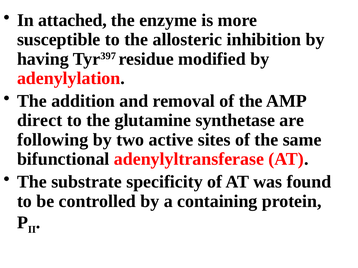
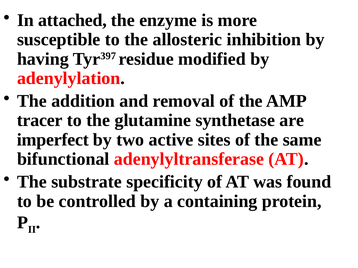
direct: direct -> tracer
following: following -> imperfect
